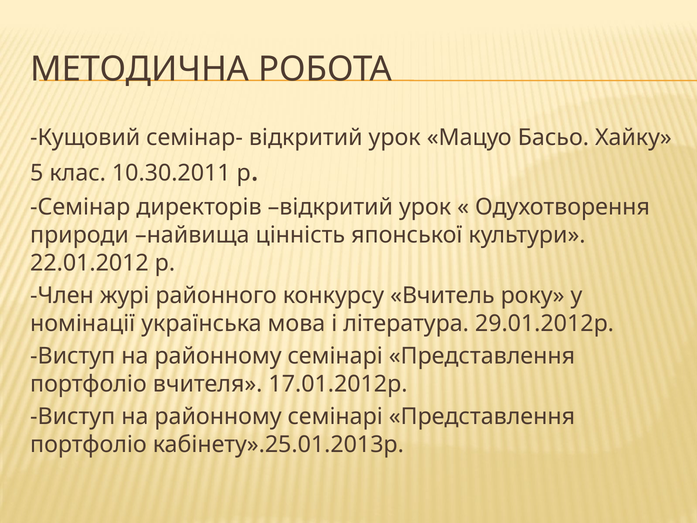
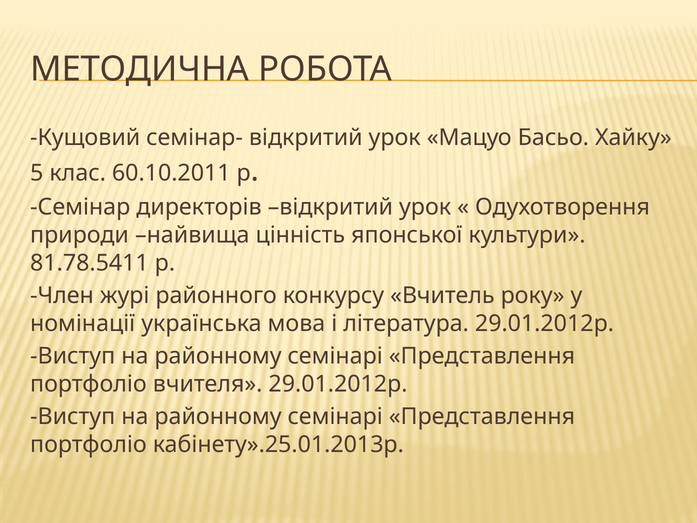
10.30.2011: 10.30.2011 -> 60.10.2011
22.01.2012: 22.01.2012 -> 81.78.5411
вчителя 17.01.2012р: 17.01.2012р -> 29.01.2012р
